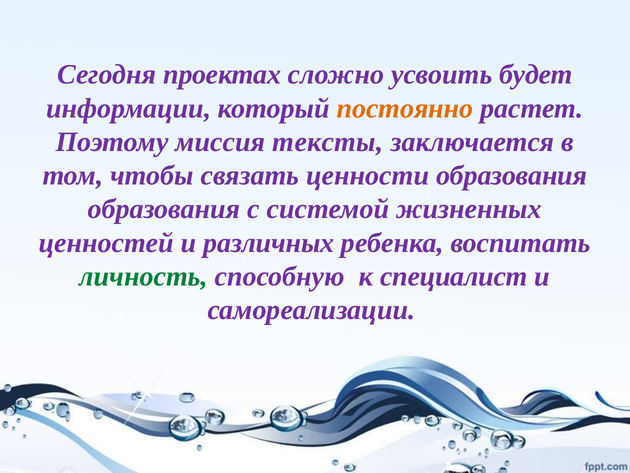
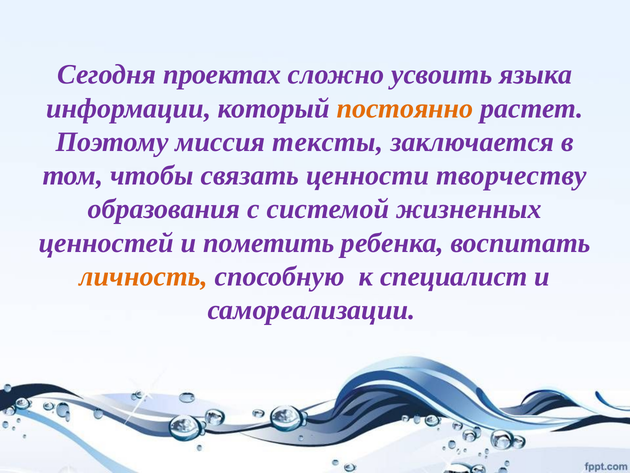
будет: будет -> языка
ценности образования: образования -> творчеству
различных: различных -> пометить
личность colour: green -> orange
